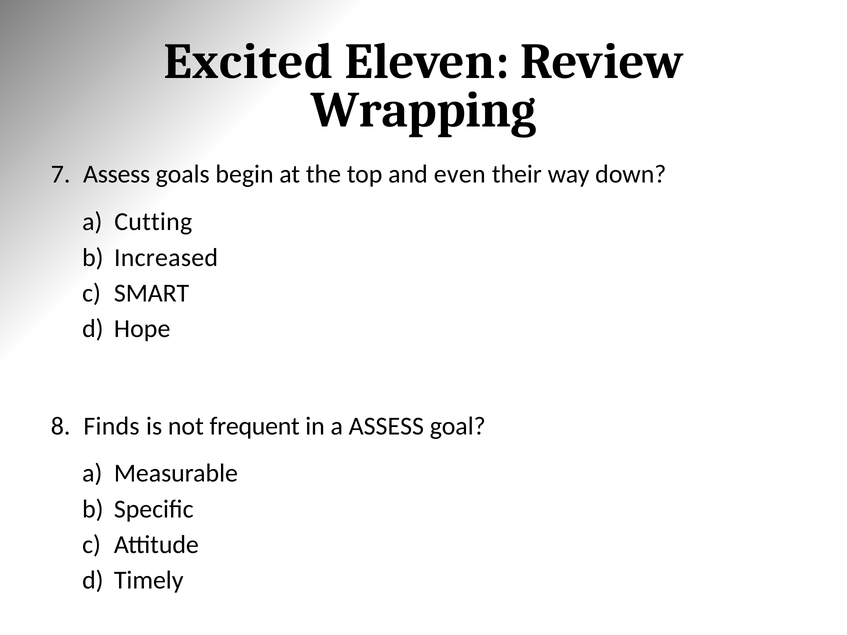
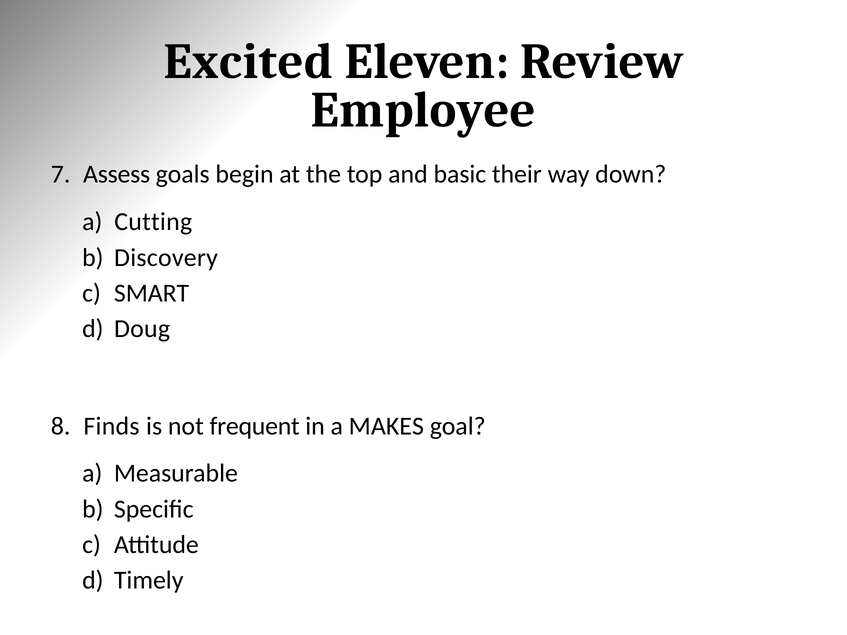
Wrapping: Wrapping -> Employee
even: even -> basic
Increased: Increased -> Discovery
Hope: Hope -> Doug
a ASSESS: ASSESS -> MAKES
